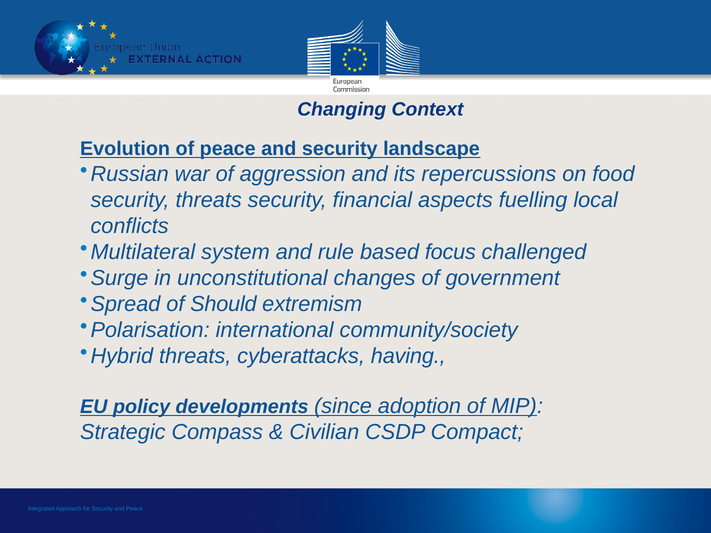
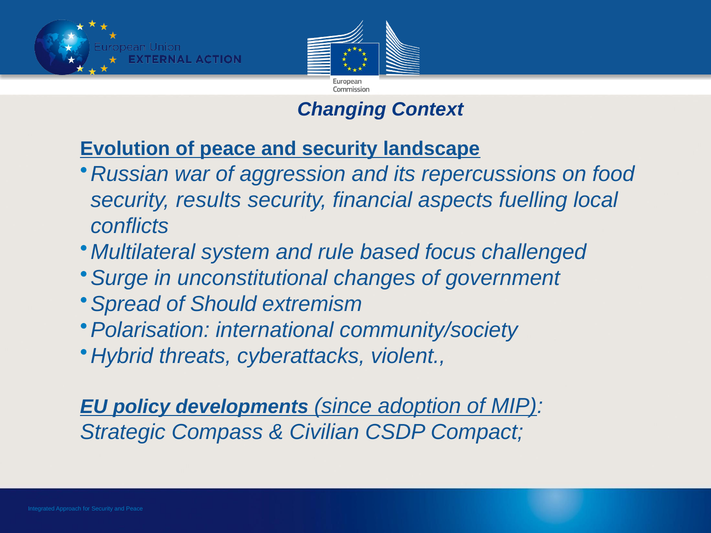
security threats: threats -> results
having: having -> violent
